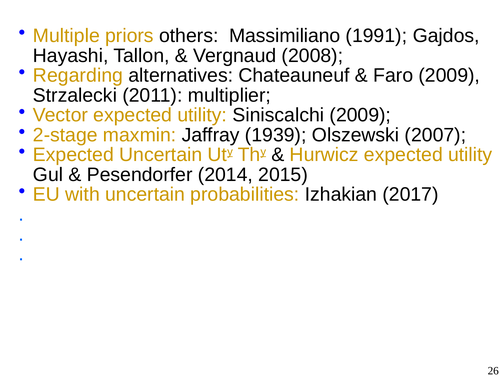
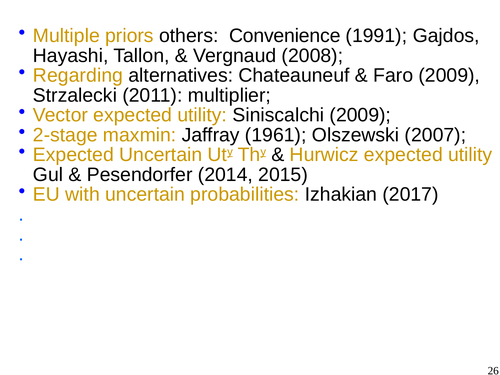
Massimiliano: Massimiliano -> Convenience
1939: 1939 -> 1961
